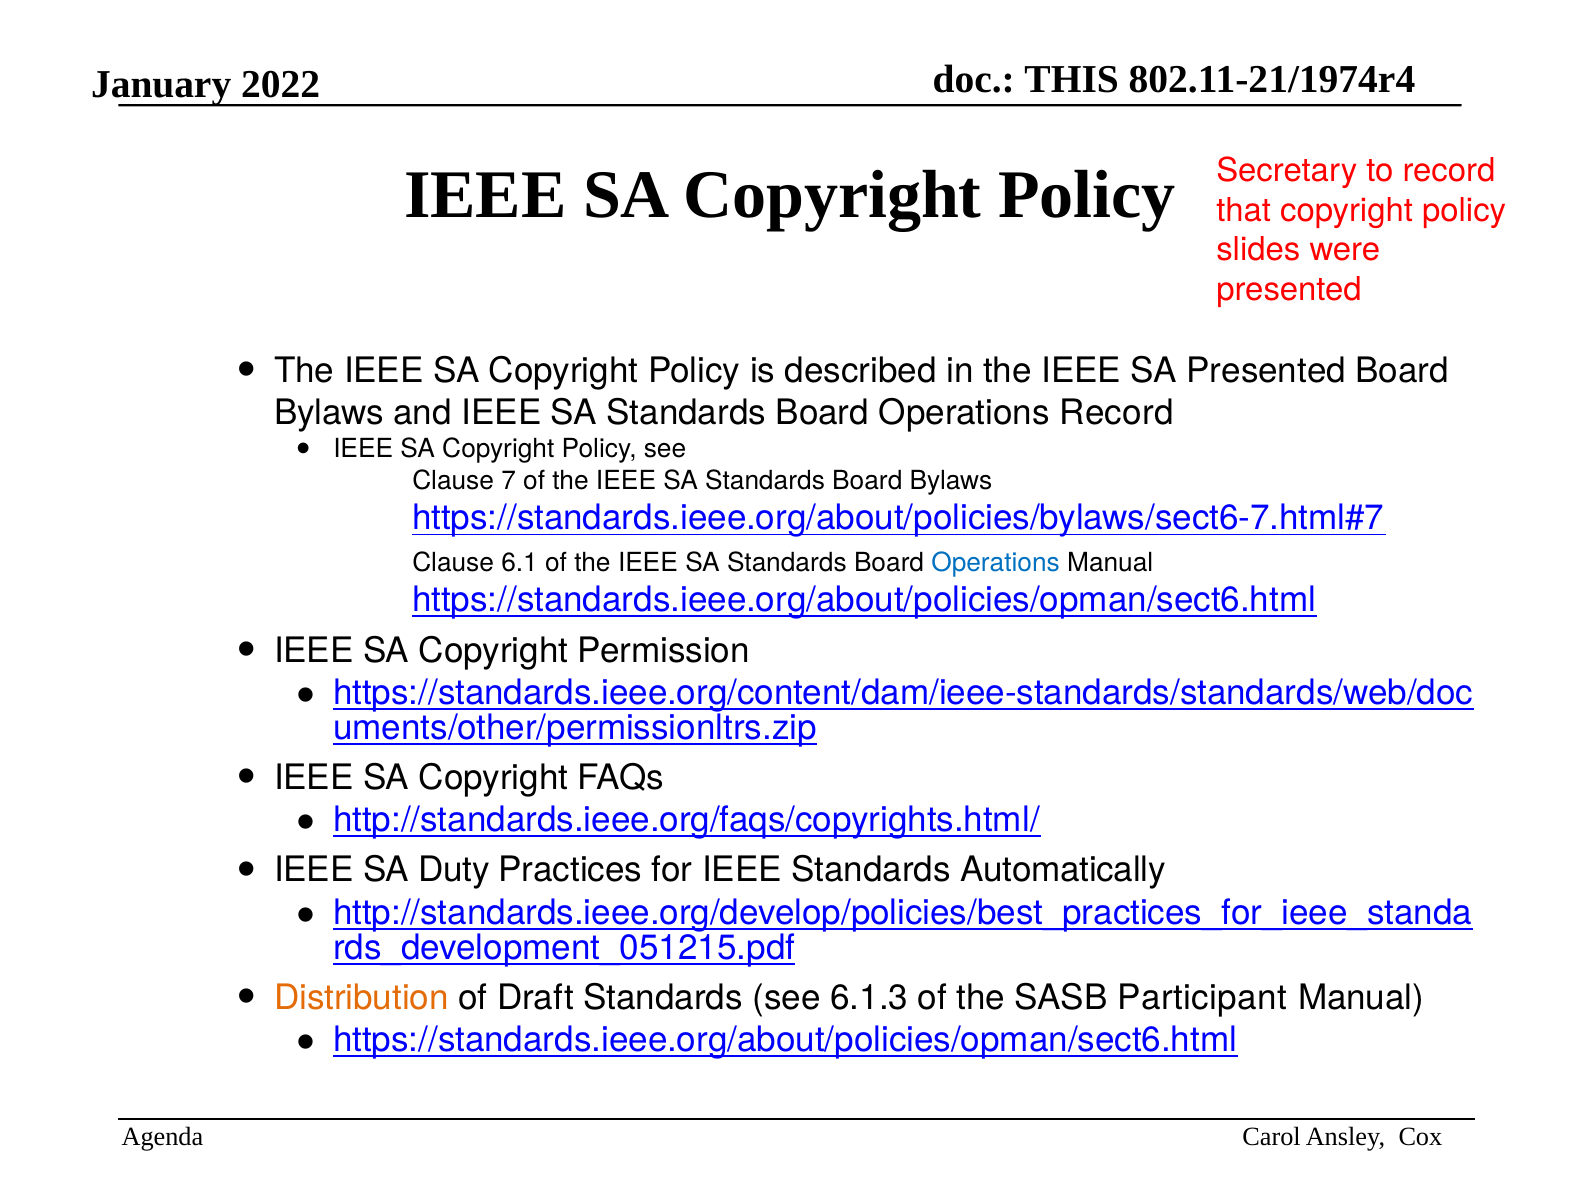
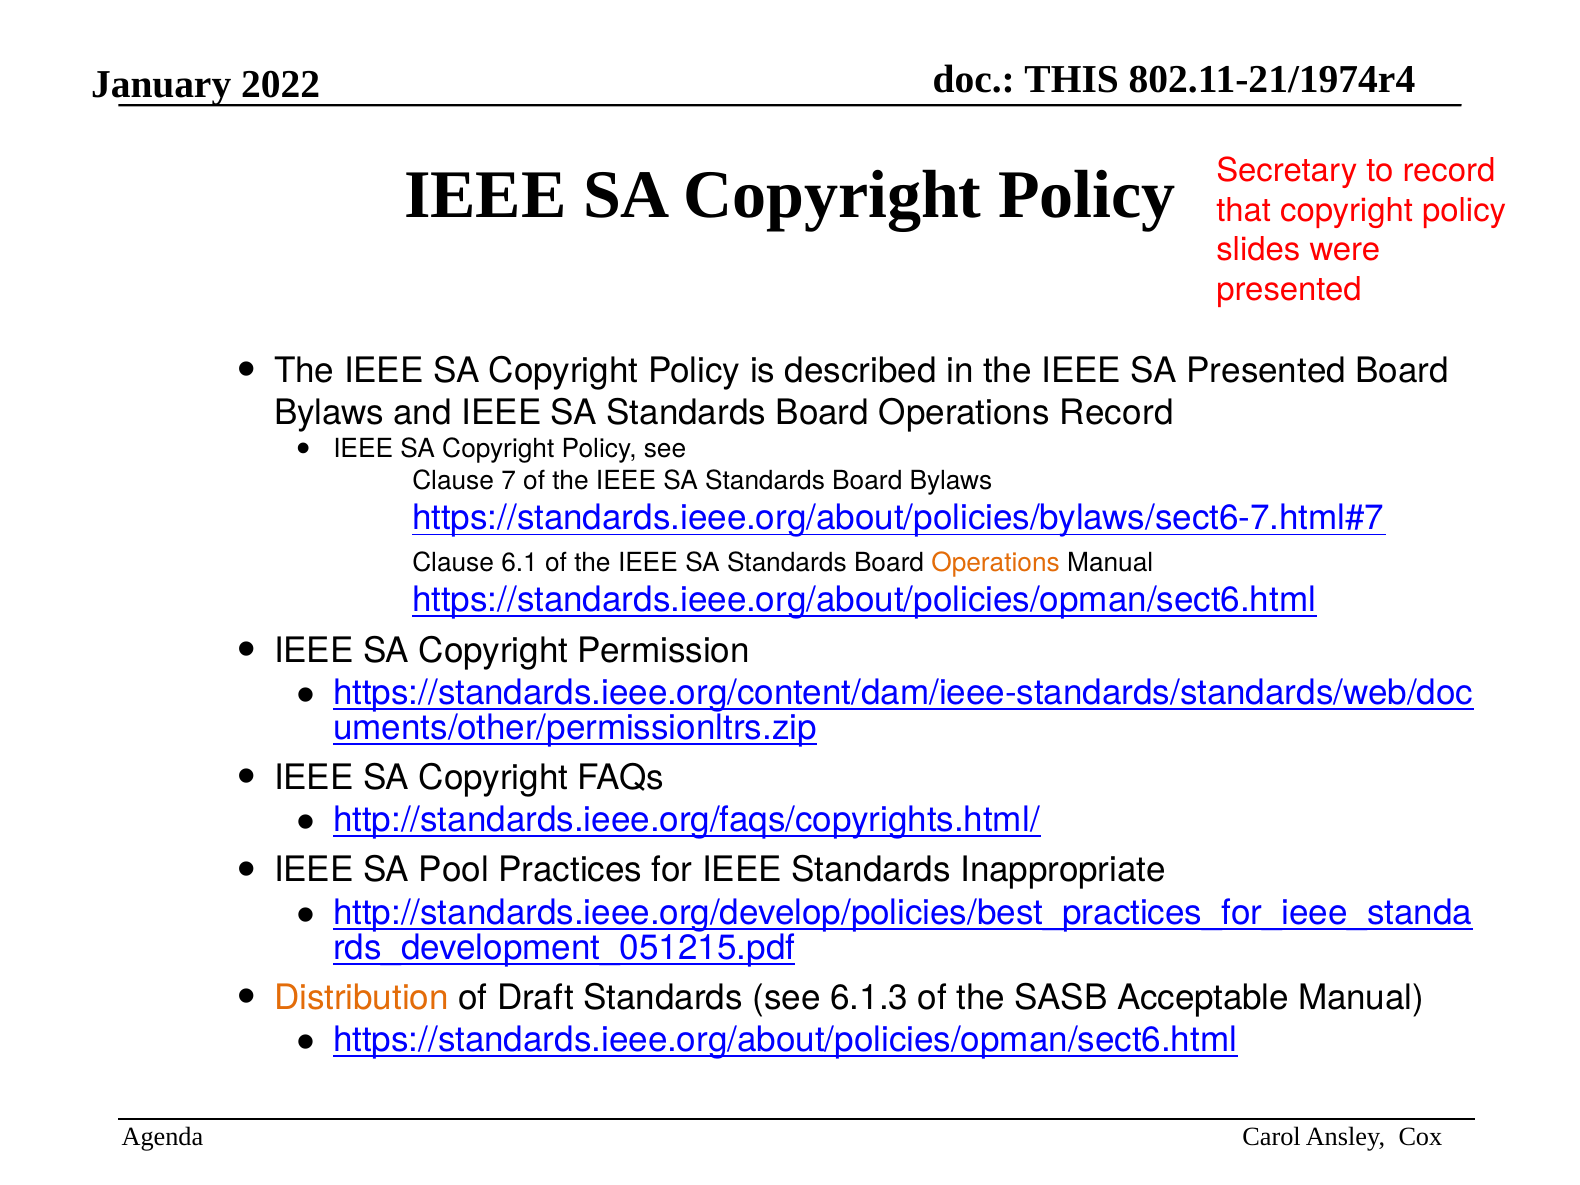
Operations at (996, 563) colour: blue -> orange
Duty: Duty -> Pool
Automatically: Automatically -> Inappropriate
Participant: Participant -> Acceptable
